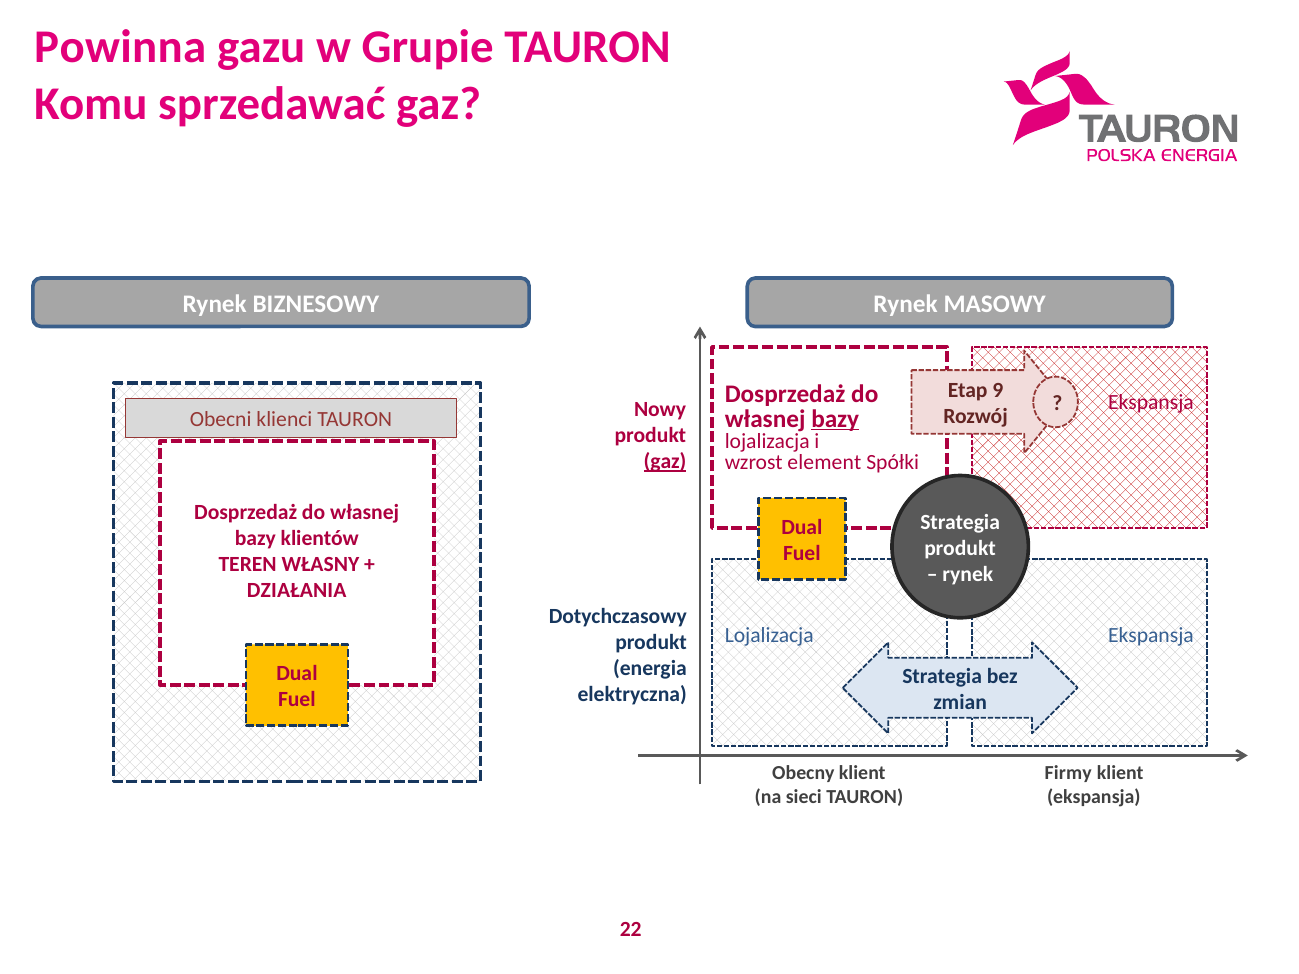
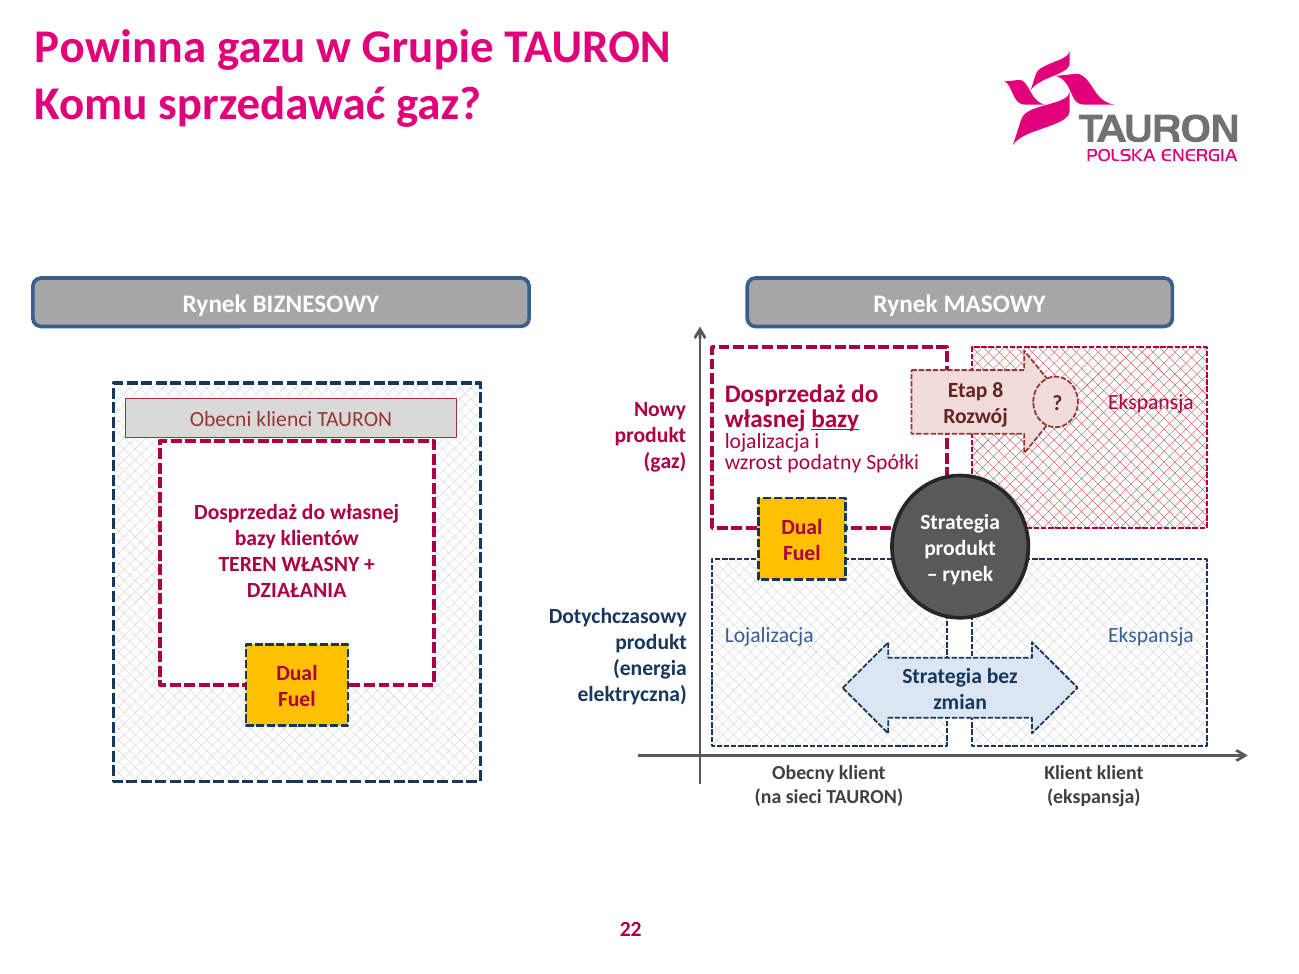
9: 9 -> 8
gaz at (665, 462) underline: present -> none
element: element -> podatny
Firmy at (1068, 773): Firmy -> Klient
